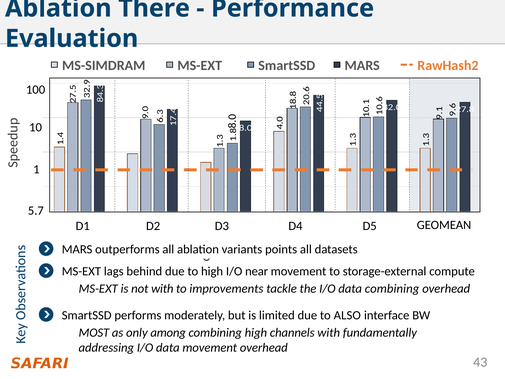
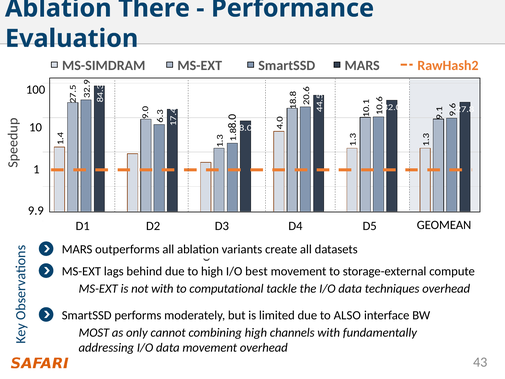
5.7: 5.7 -> 9.9
points: points -> create
near: near -> best
improvements: improvements -> computational
data combining: combining -> techniques
among: among -> cannot
